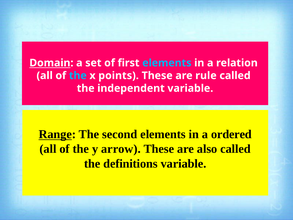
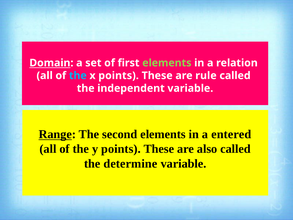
elements at (167, 63) colour: light blue -> light green
ordered: ordered -> entered
y arrow: arrow -> points
definitions: definitions -> determine
